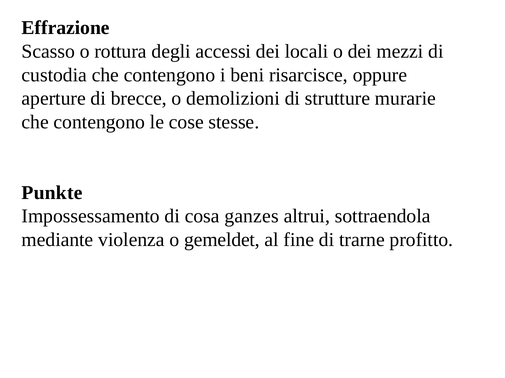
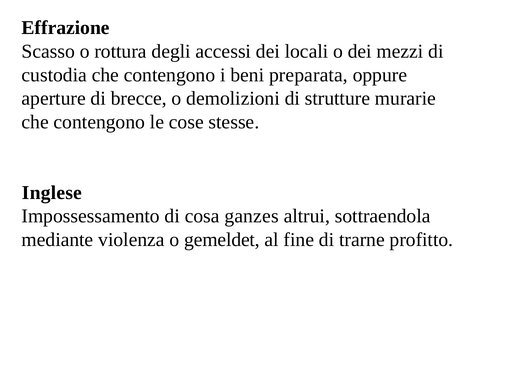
risarcisce: risarcisce -> preparata
Punkte: Punkte -> Inglese
